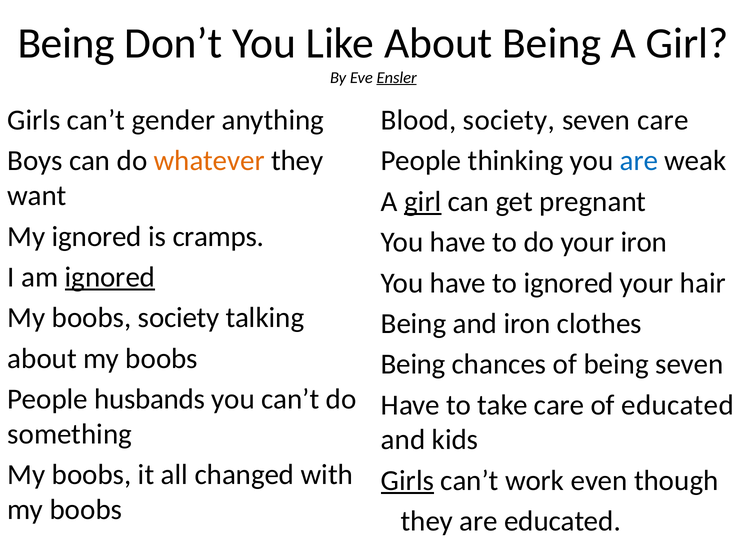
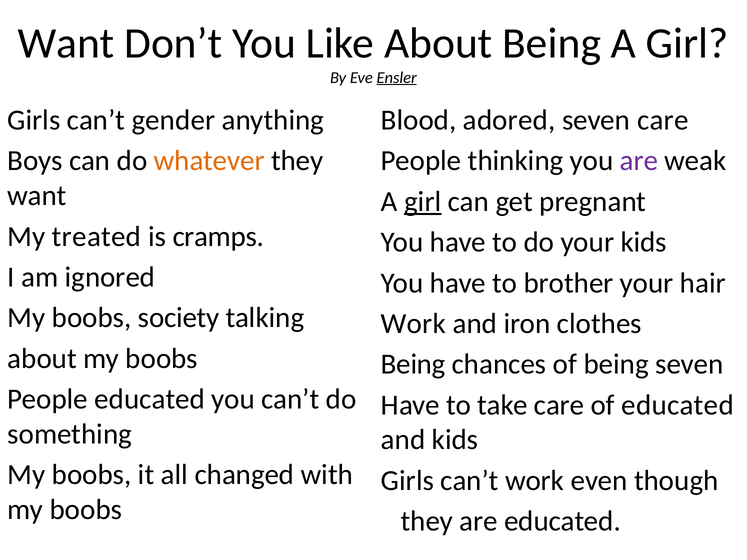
Being at (66, 43): Being -> Want
Blood society: society -> adored
are at (639, 161) colour: blue -> purple
My ignored: ignored -> treated
your iron: iron -> kids
ignored at (110, 277) underline: present -> none
to ignored: ignored -> brother
Being at (414, 324): Being -> Work
People husbands: husbands -> educated
Girls at (407, 481) underline: present -> none
